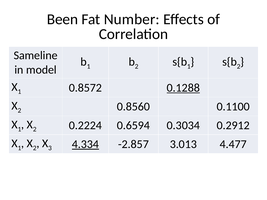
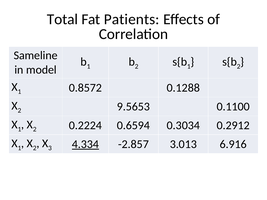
Been: Been -> Total
Number: Number -> Patients
0.1288 underline: present -> none
0.8560: 0.8560 -> 9.5653
4.477: 4.477 -> 6.916
